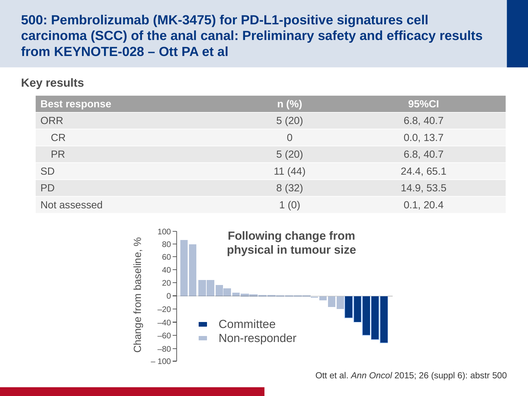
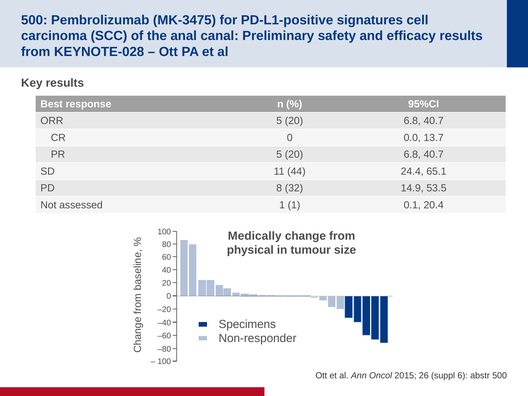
1 0: 0 -> 1
Following: Following -> Medically
Committee: Committee -> Specimens
